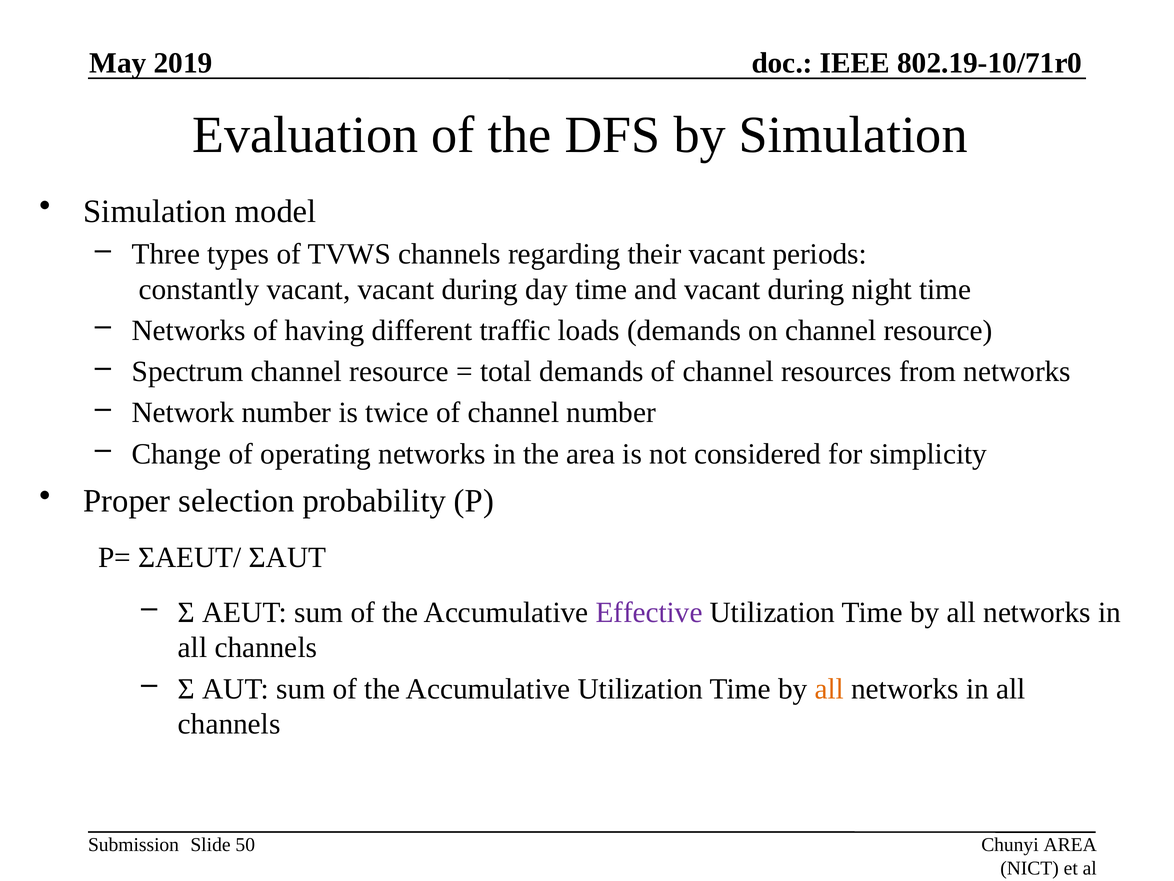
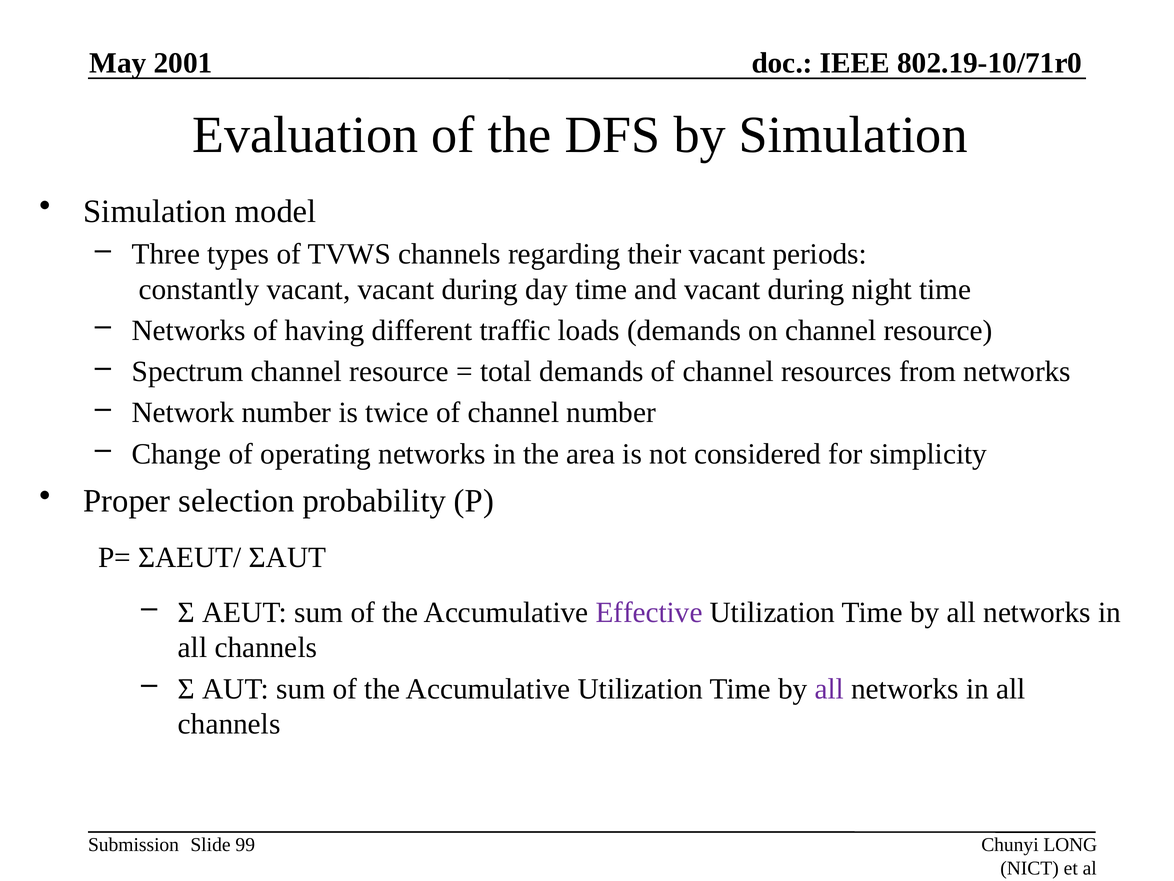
2019: 2019 -> 2001
all at (829, 688) colour: orange -> purple
50: 50 -> 99
Chunyi AREA: AREA -> LONG
